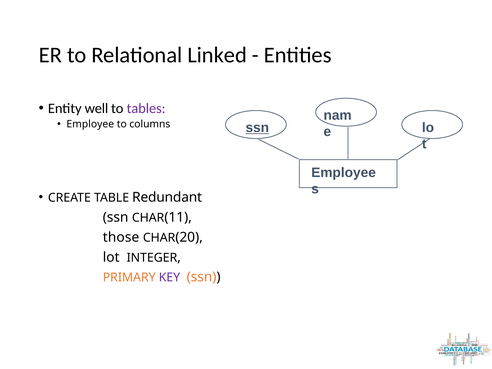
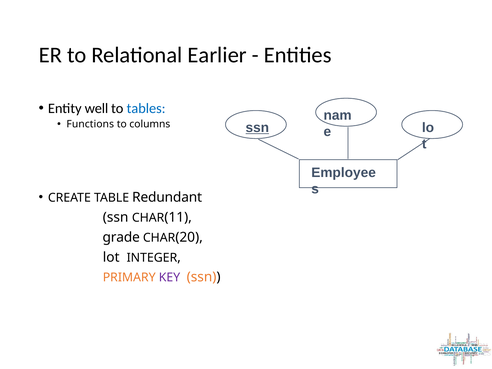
Linked: Linked -> Earlier
tables colour: purple -> blue
Employee at (90, 124): Employee -> Functions
those: those -> grade
